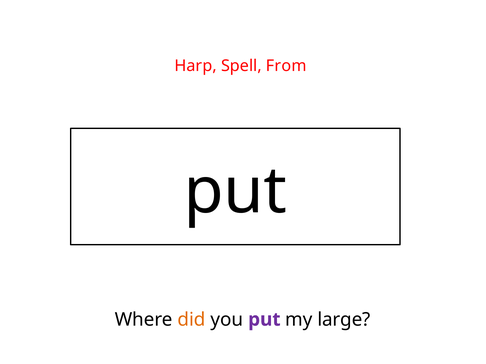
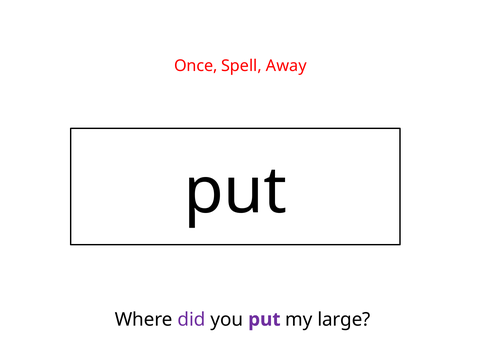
Harp: Harp -> Once
From: From -> Away
did colour: orange -> purple
